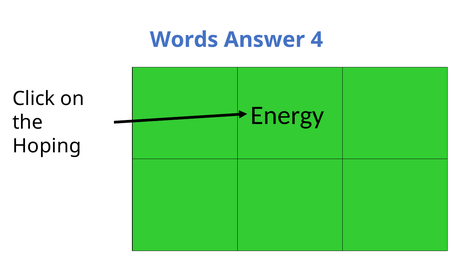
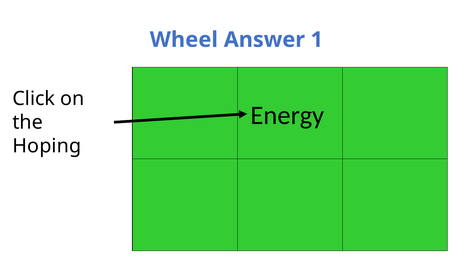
Words: Words -> Wheel
4: 4 -> 1
